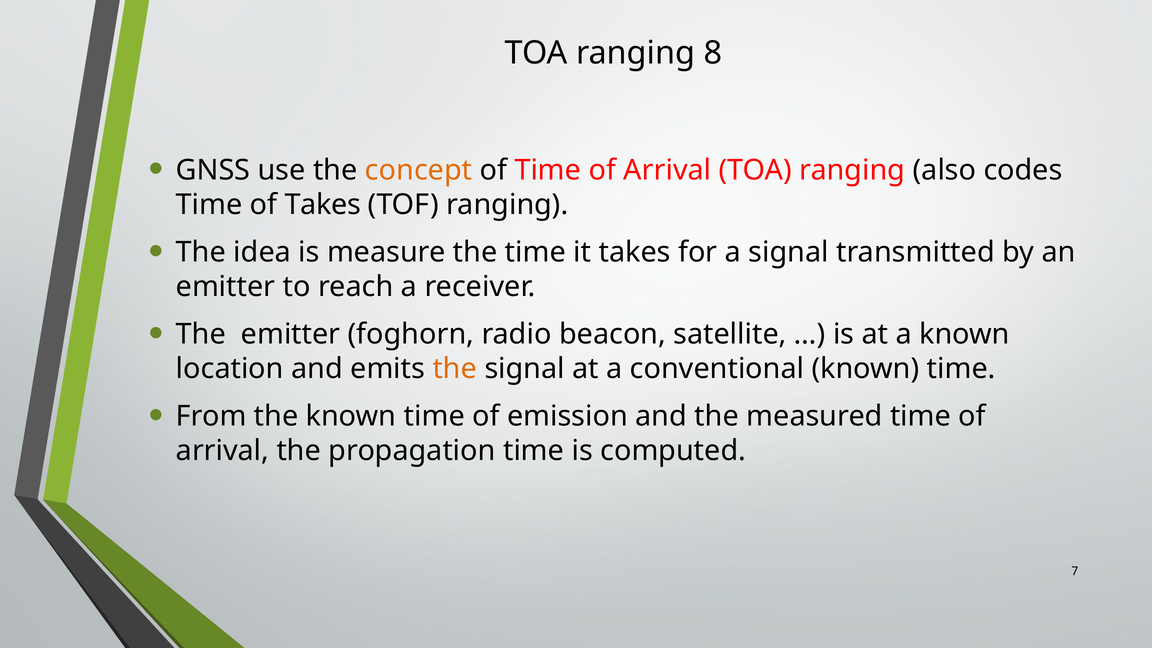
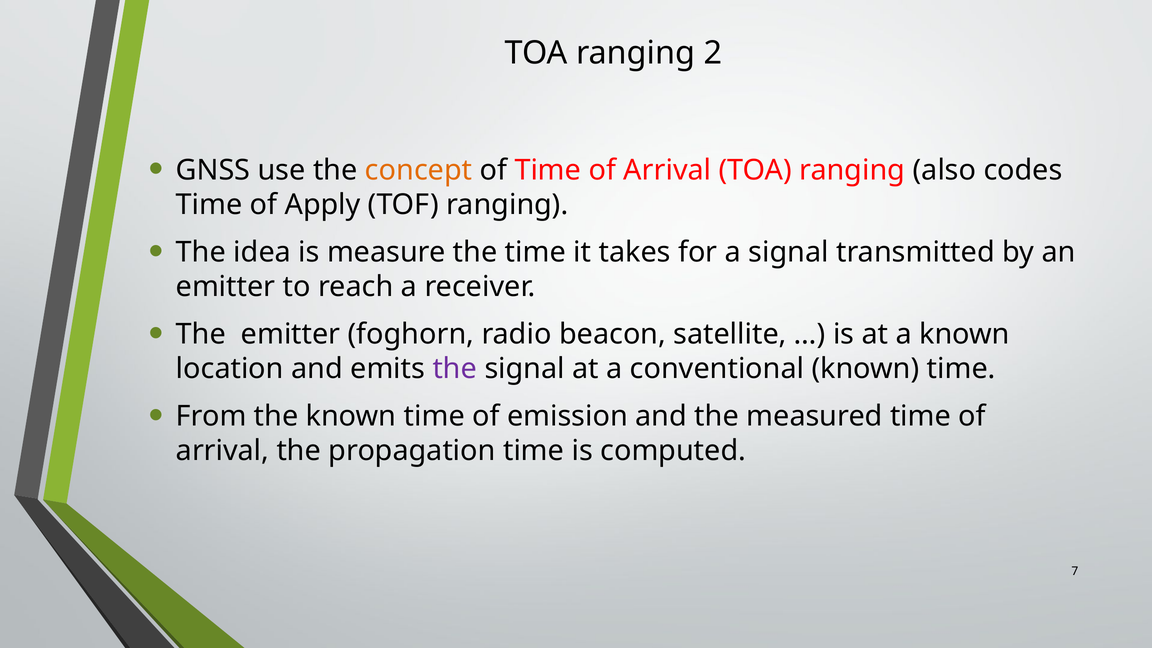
8: 8 -> 2
of Takes: Takes -> Apply
the at (455, 369) colour: orange -> purple
